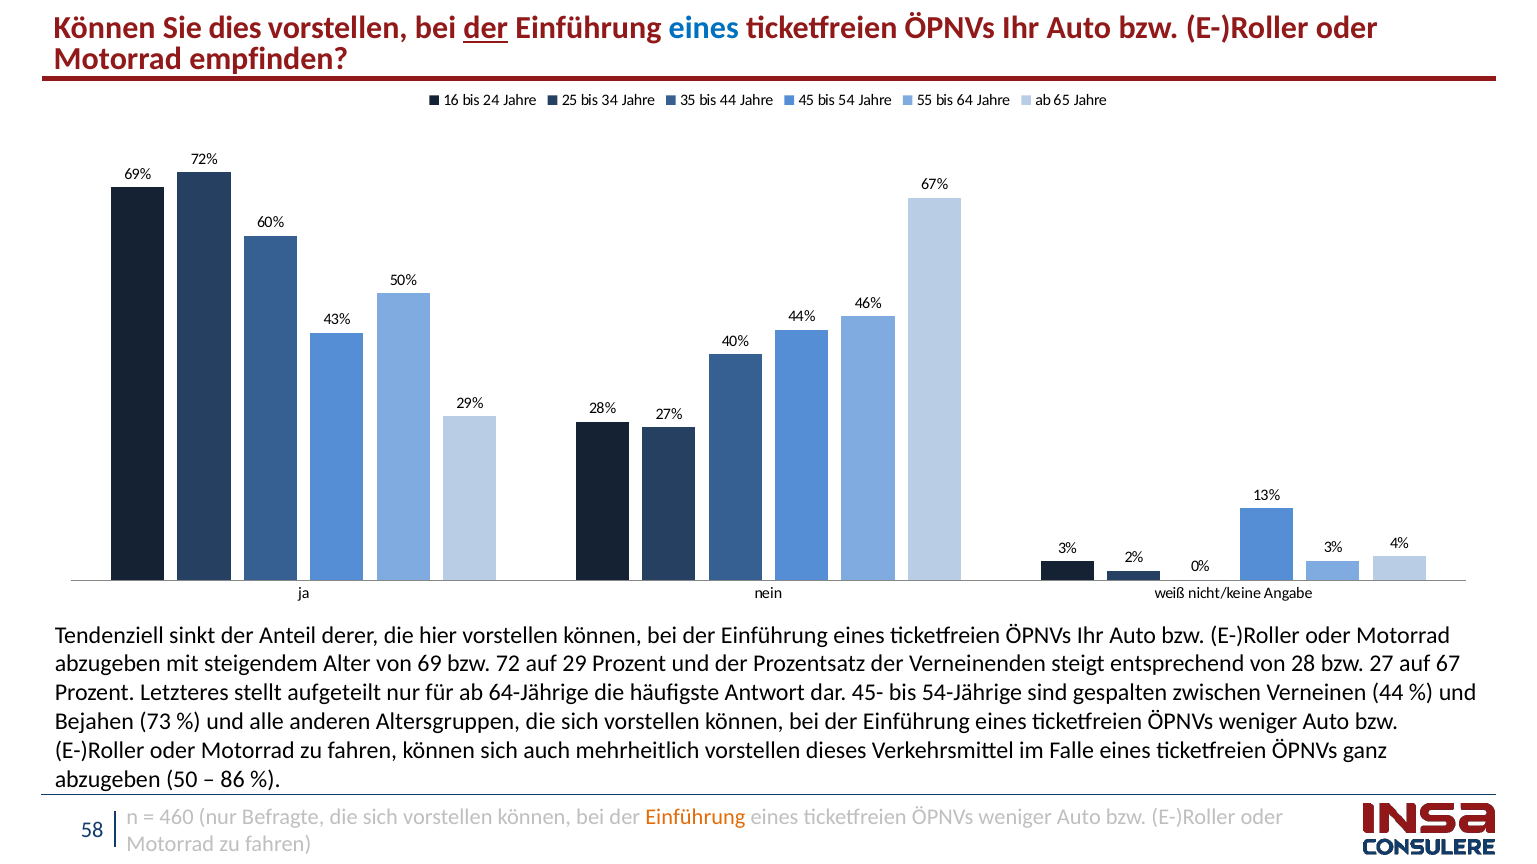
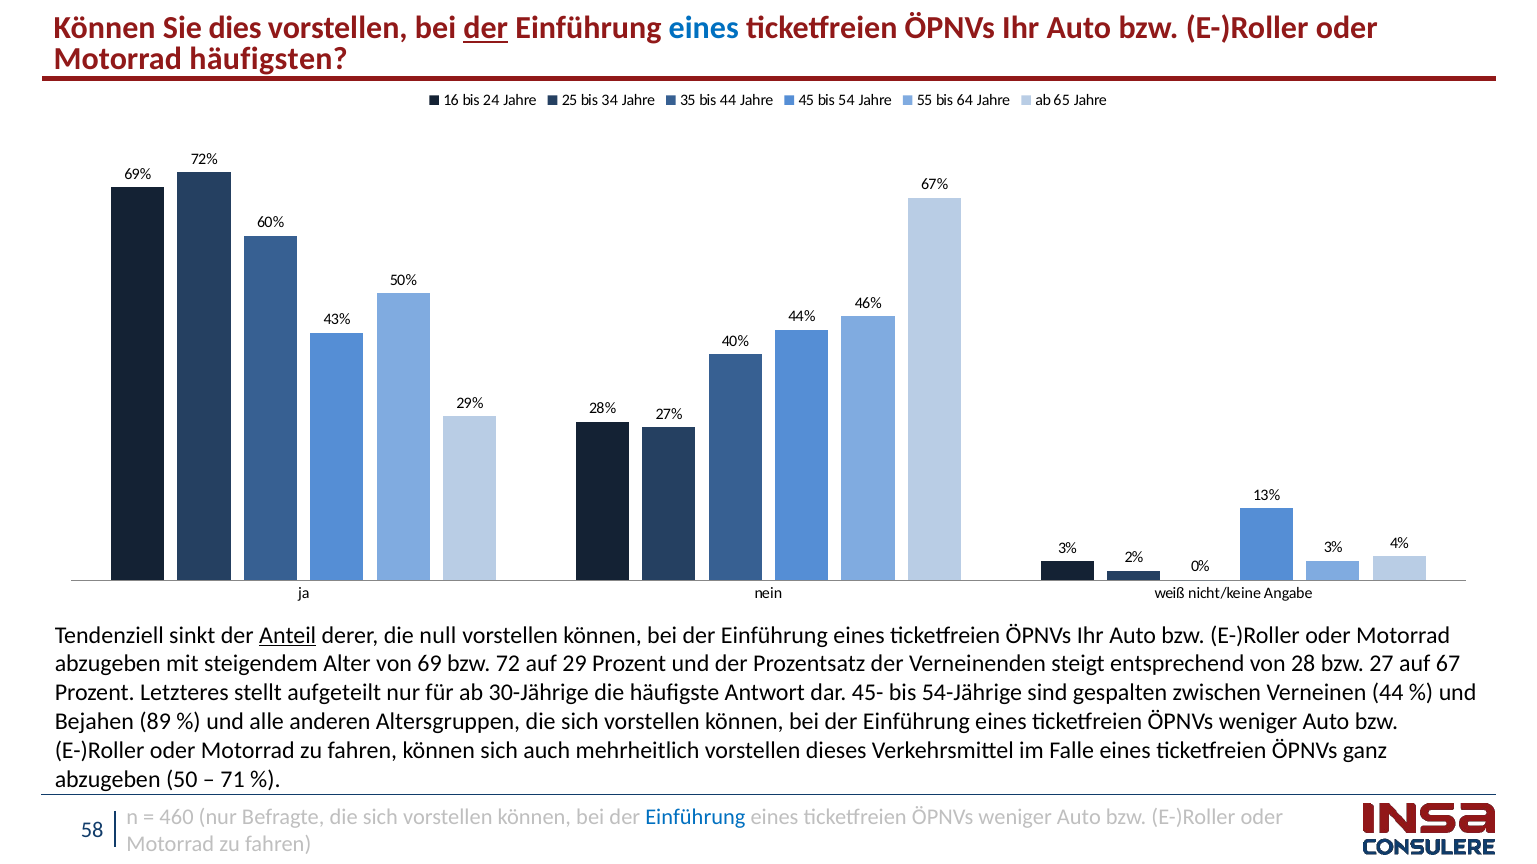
empfinden: empfinden -> häufigsten
Anteil underline: none -> present
hier: hier -> null
64-Jährige: 64-Jährige -> 30-Jährige
73: 73 -> 89
86: 86 -> 71
Einführung at (695, 818) colour: orange -> blue
